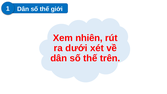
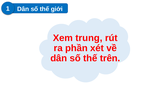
nhiên: nhiên -> trung
dưới: dưới -> phần
